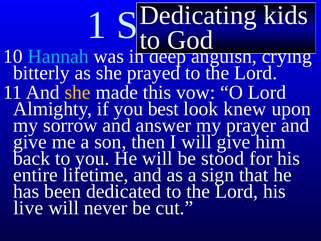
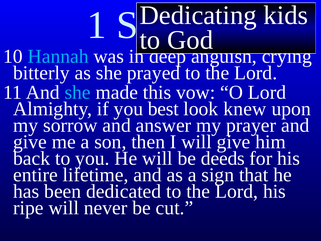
she at (78, 92) colour: yellow -> light blue
stood: stood -> deeds
live: live -> ripe
